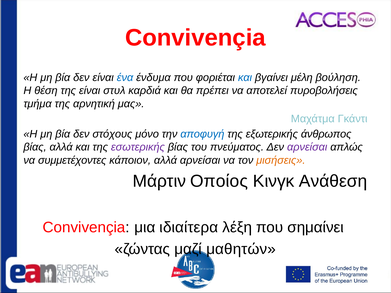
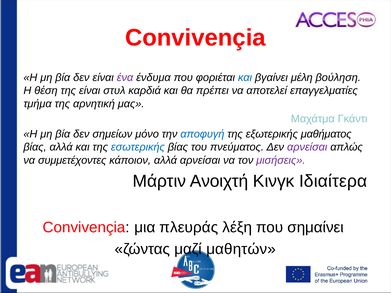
ένα colour: blue -> purple
πυροβολήσεις: πυροβολήσεις -> επαγγελματίες
στόχους: στόχους -> σημείων
άνθρωπος: άνθρωπος -> μαθήματος
εσωτερικής colour: purple -> blue
μισήσεις colour: orange -> purple
Οποίος: Οποίος -> Ανοιχτή
Ανάθεση: Ανάθεση -> Ιδιαίτερα
ιδιαίτερα: ιδιαίτερα -> πλευράς
